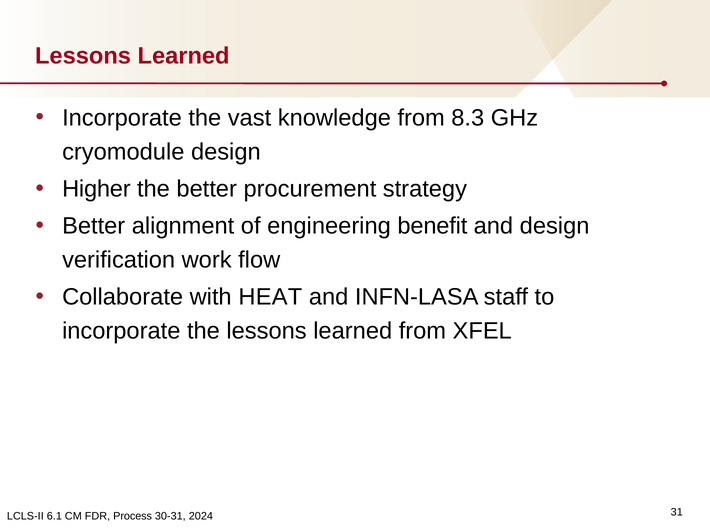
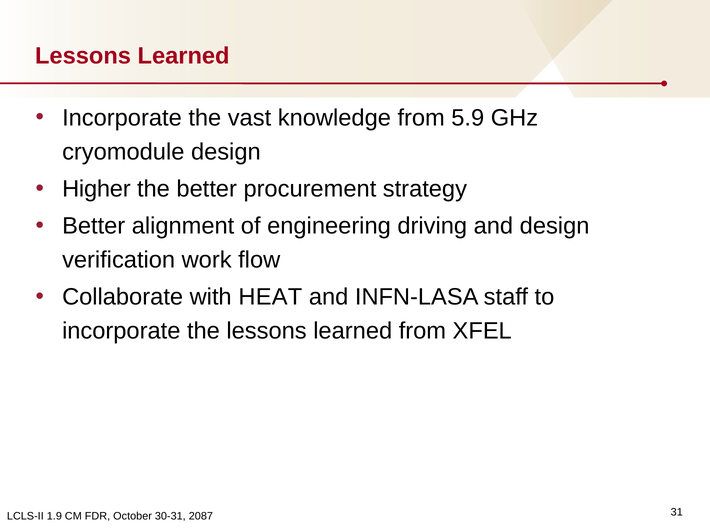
8.3: 8.3 -> 5.9
benefit: benefit -> driving
6.1: 6.1 -> 1.9
Process: Process -> October
2024: 2024 -> 2087
